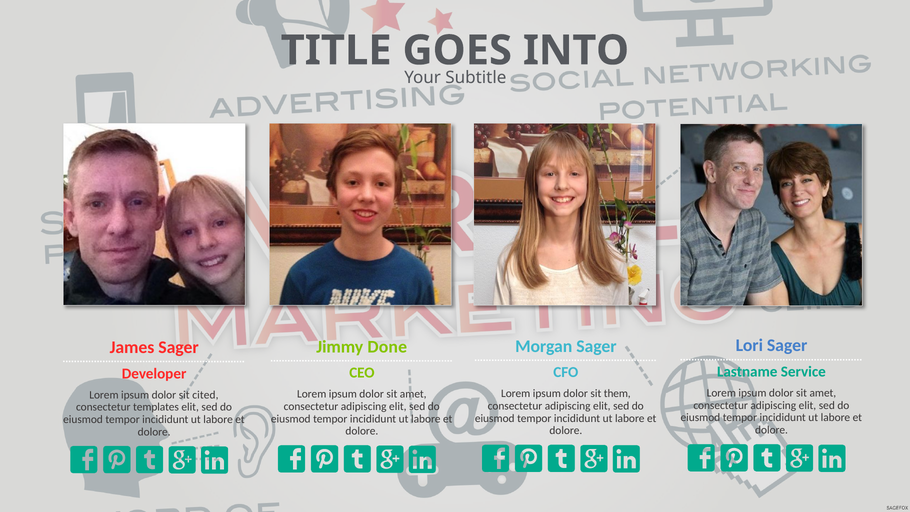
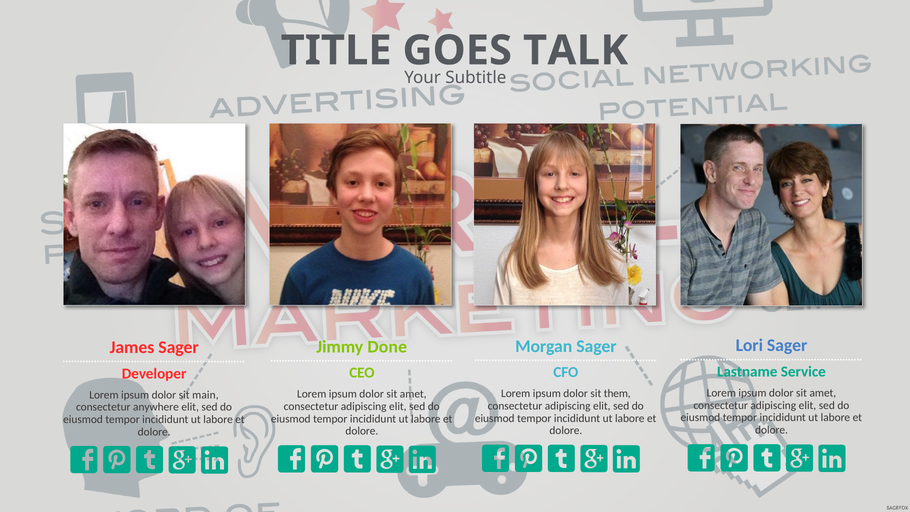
INTO: INTO -> TALK
cited: cited -> main
templates: templates -> anywhere
